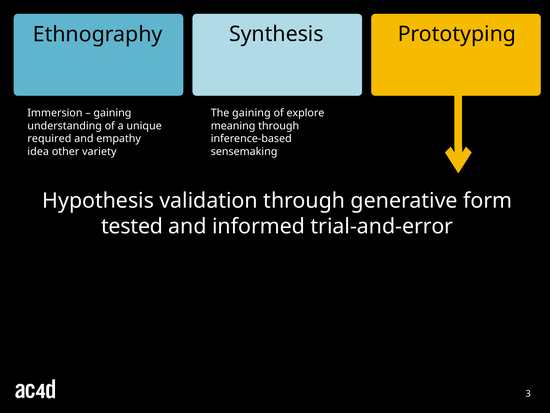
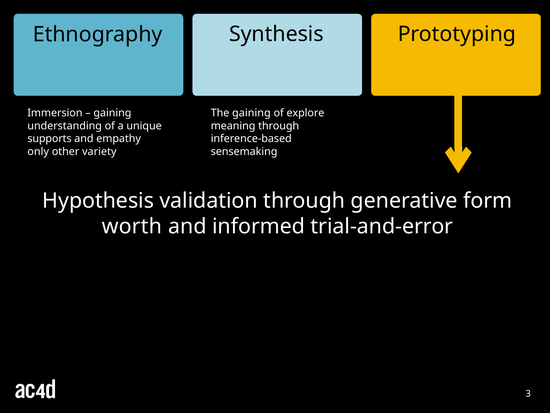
required: required -> supports
idea: idea -> only
tested: tested -> worth
